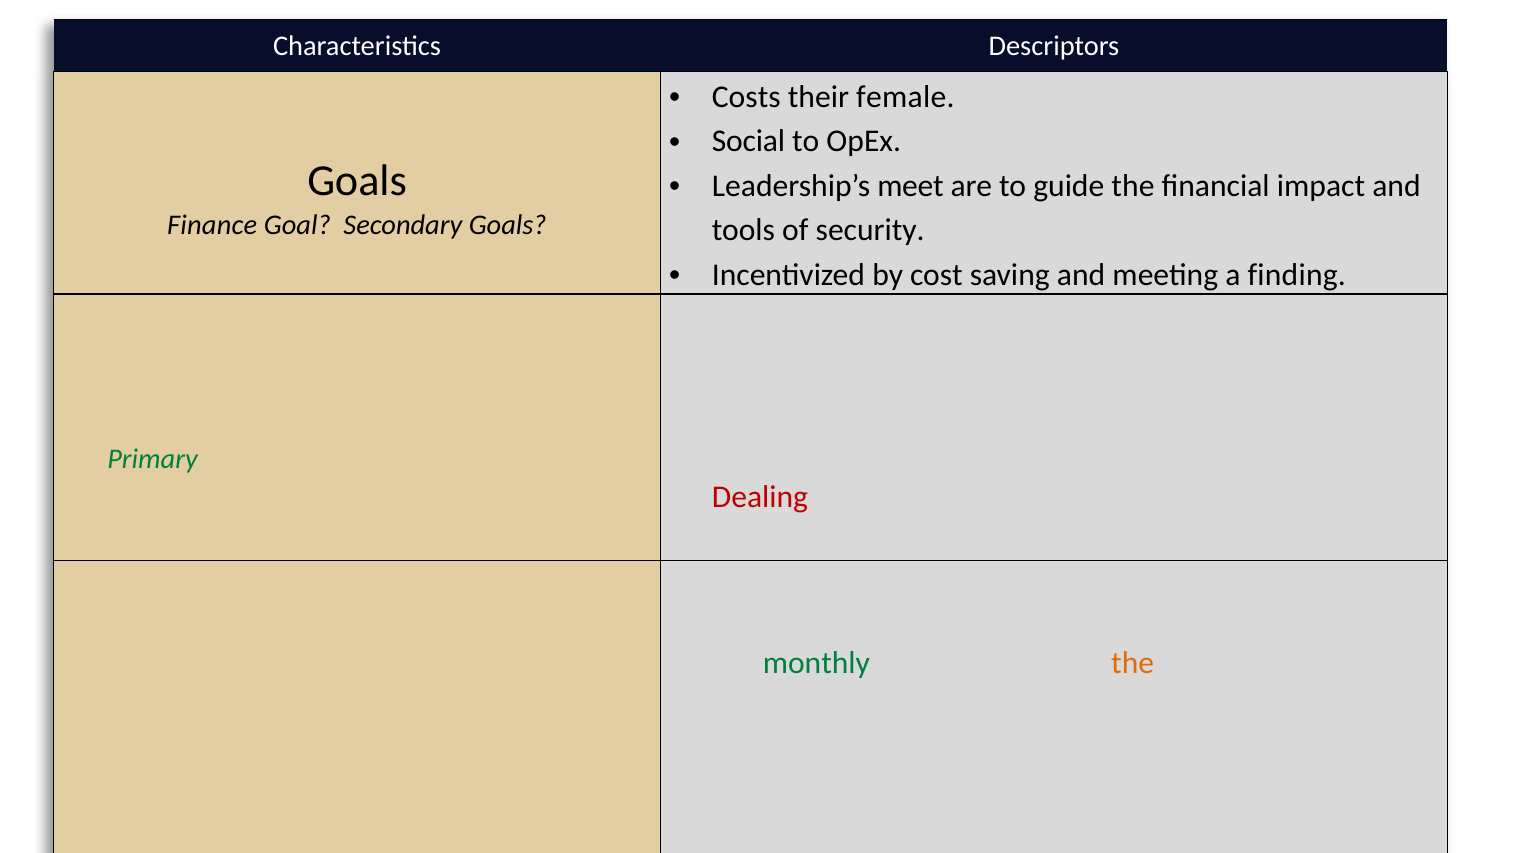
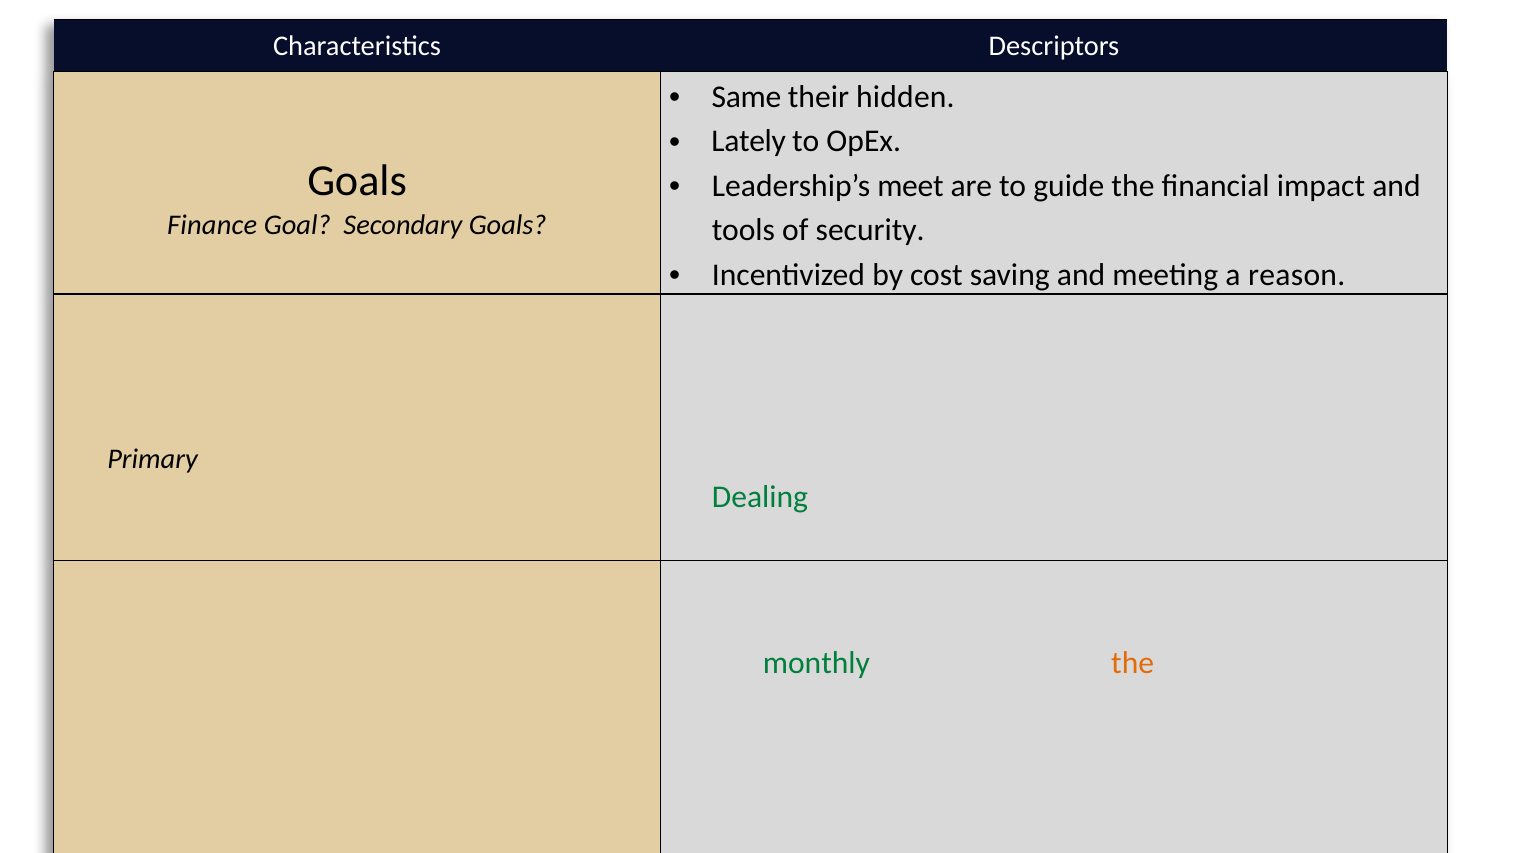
Costs at (746, 97): Costs -> Same
their female: female -> hidden
Social: Social -> Lately
finding: finding -> reason
Primary colour: green -> black
Dealing colour: red -> green
